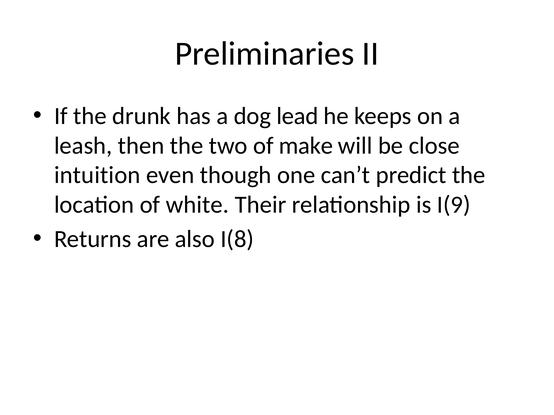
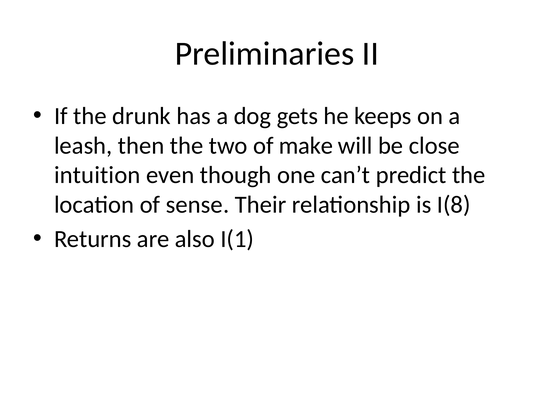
lead: lead -> gets
white: white -> sense
I(9: I(9 -> I(8
I(8: I(8 -> I(1
